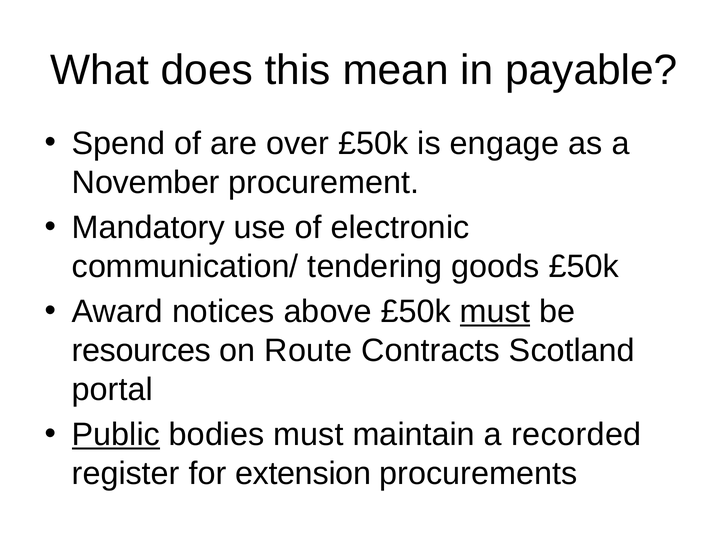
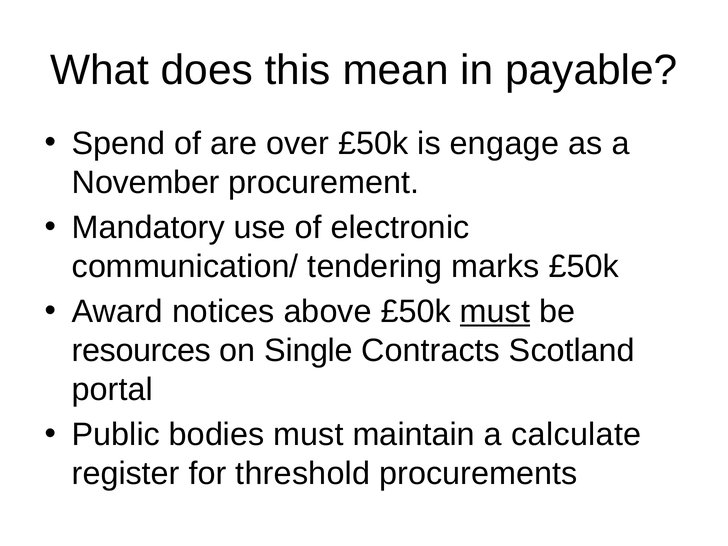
goods: goods -> marks
Route: Route -> Single
Public underline: present -> none
recorded: recorded -> calculate
extension: extension -> threshold
